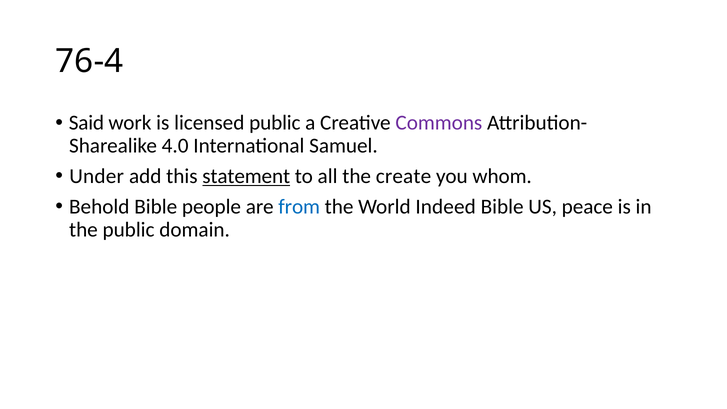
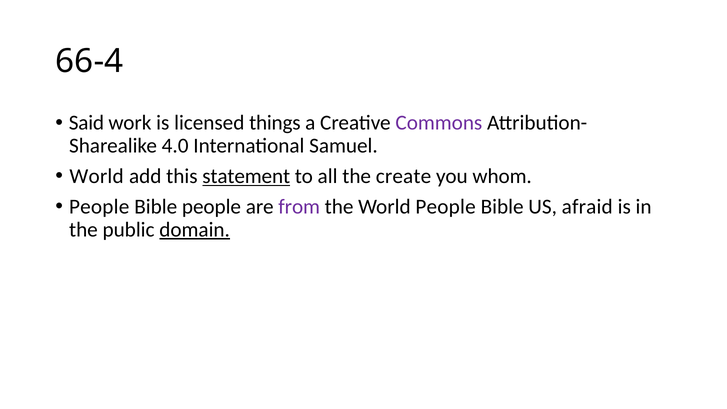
76-4: 76-4 -> 66-4
licensed public: public -> things
Under at (97, 176): Under -> World
Behold at (99, 207): Behold -> People
from colour: blue -> purple
World Indeed: Indeed -> People
peace: peace -> afraid
domain underline: none -> present
